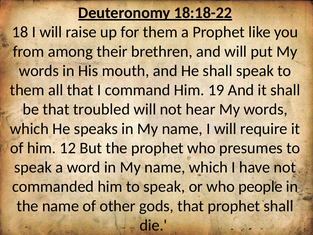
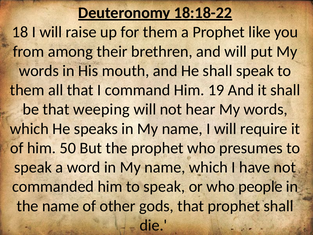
troubled: troubled -> weeping
12: 12 -> 50
